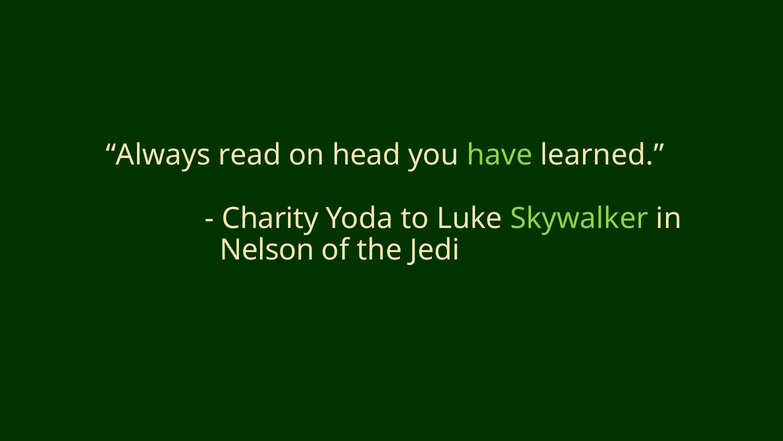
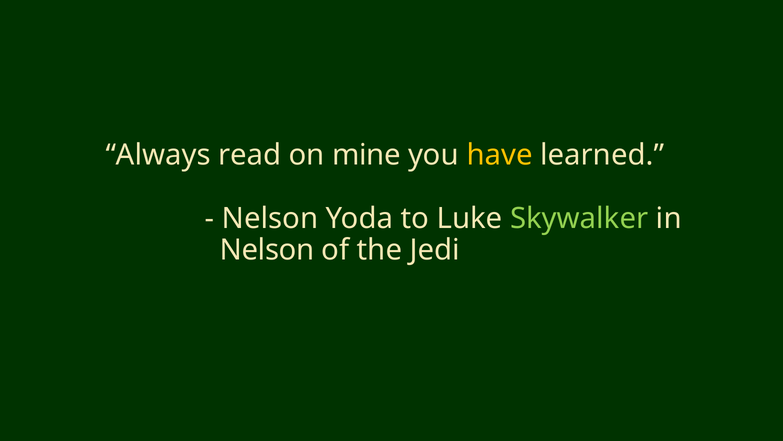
head: head -> mine
have colour: light green -> yellow
Charity at (270, 218): Charity -> Nelson
